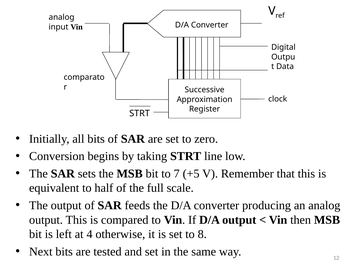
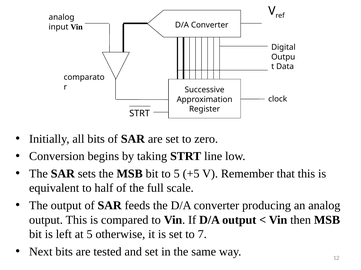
to 7: 7 -> 5
at 4: 4 -> 5
8: 8 -> 7
